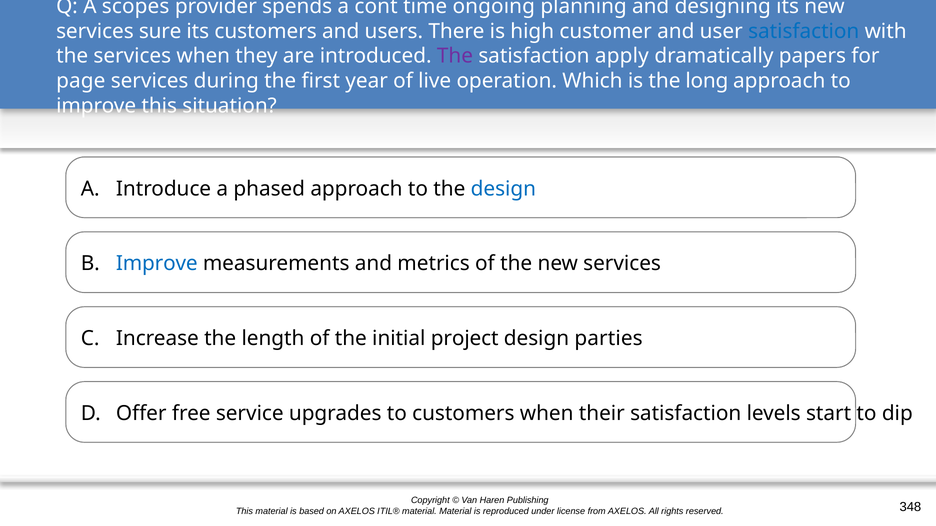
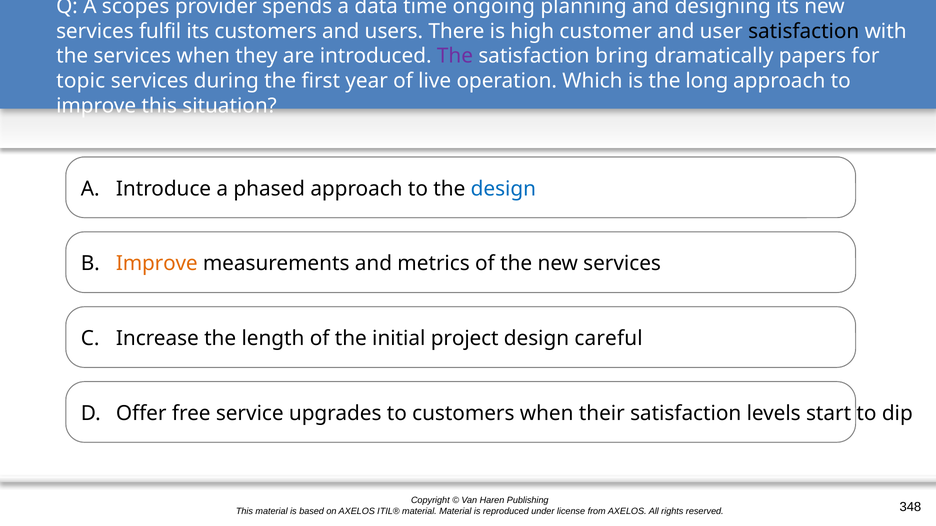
cont: cont -> data
sure: sure -> fulfil
satisfaction at (804, 31) colour: blue -> black
apply: apply -> bring
page: page -> topic
Improve at (157, 264) colour: blue -> orange
parties: parties -> careful
